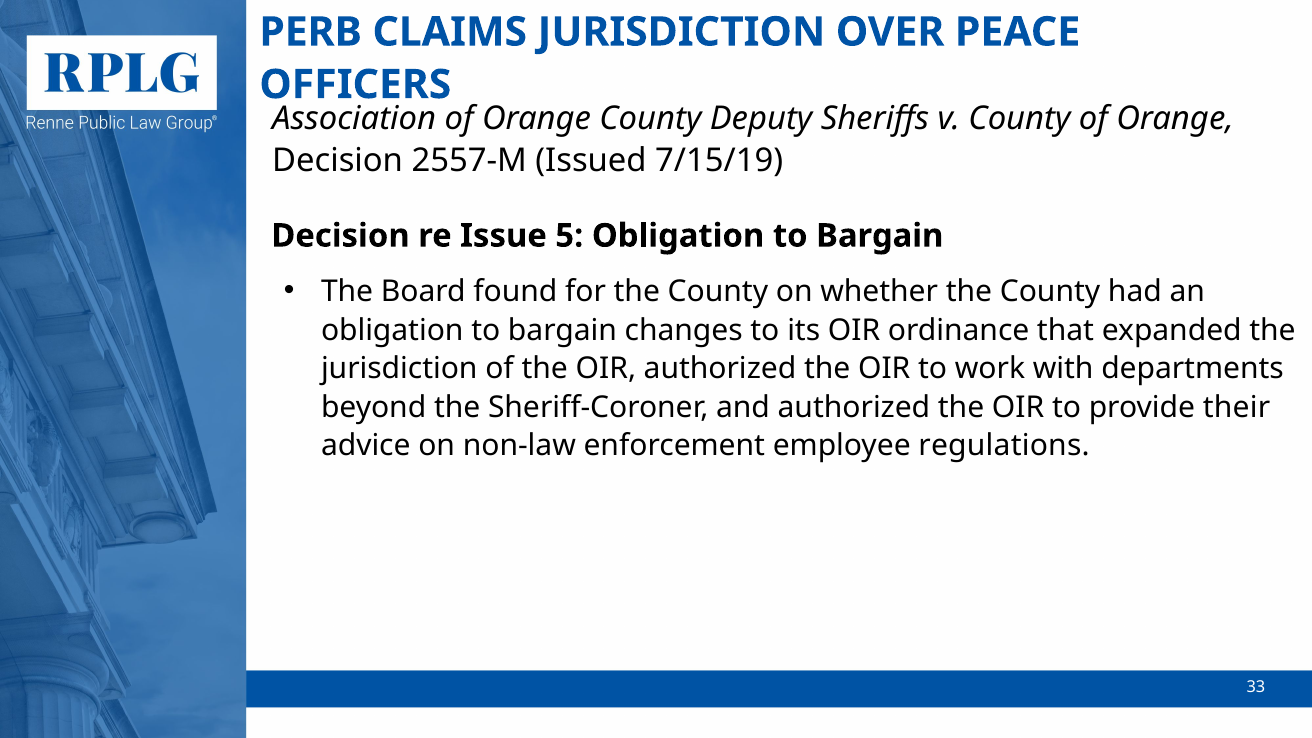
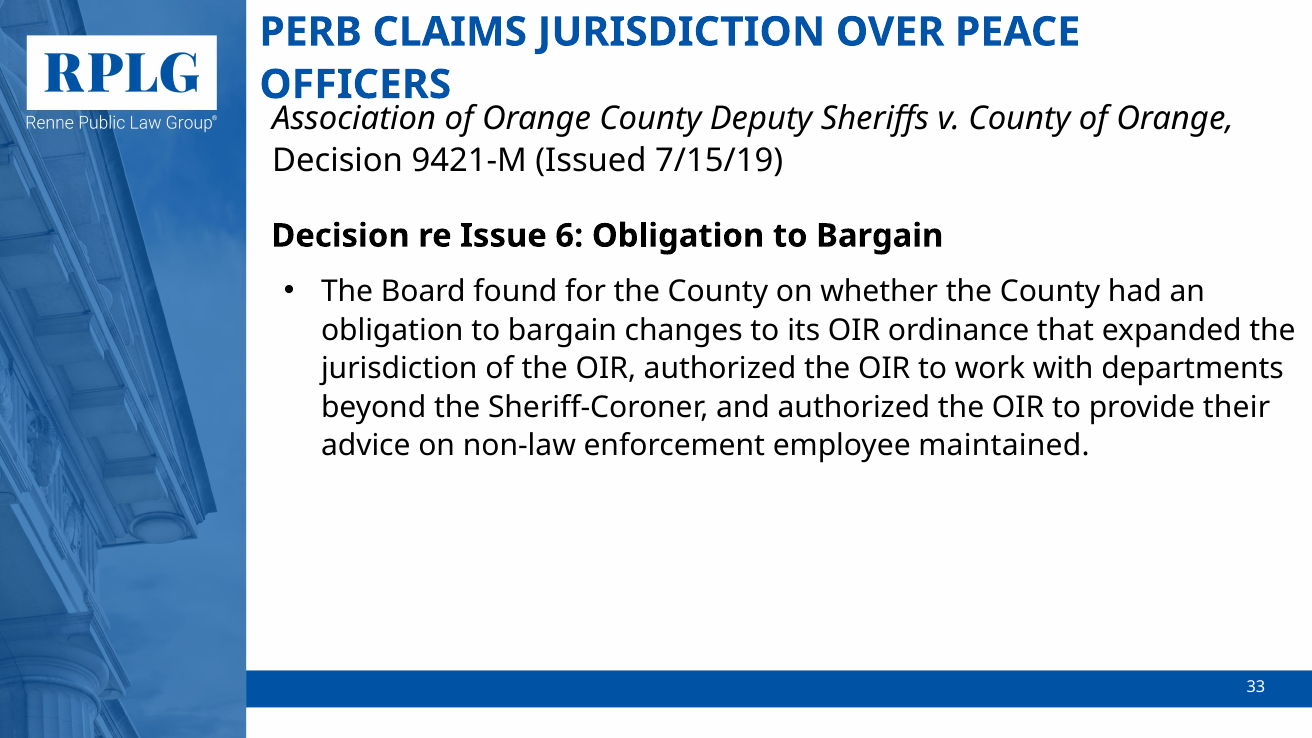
2557-M: 2557-M -> 9421-M
5: 5 -> 6
regulations: regulations -> maintained
